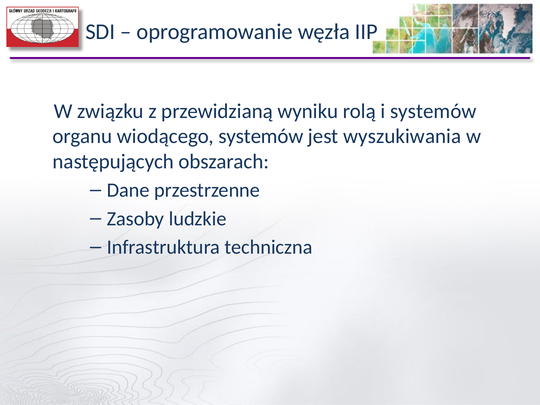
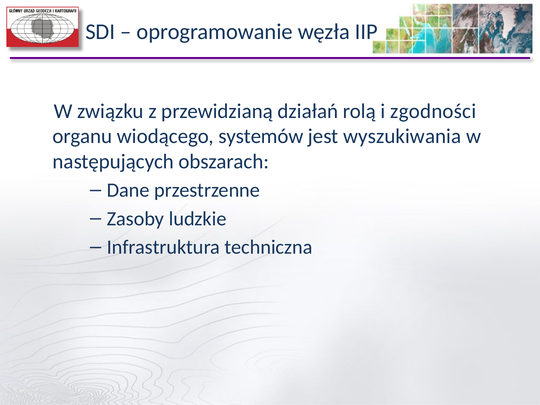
wyniku: wyniku -> działań
i systemów: systemów -> zgodności
